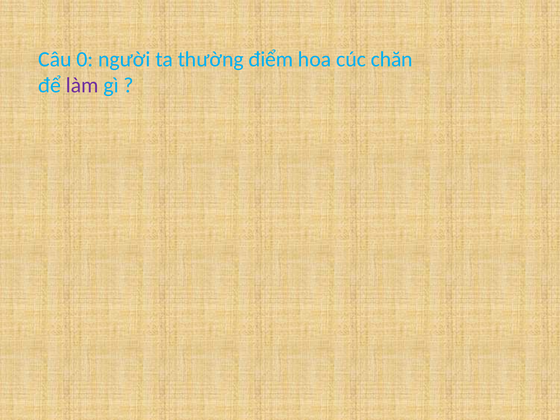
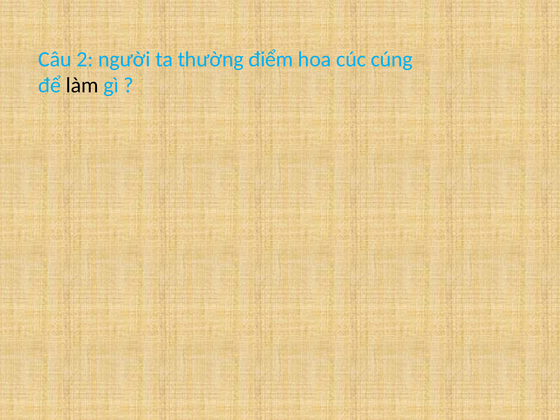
0: 0 -> 2
chăn: chăn -> cúng
làm colour: purple -> black
